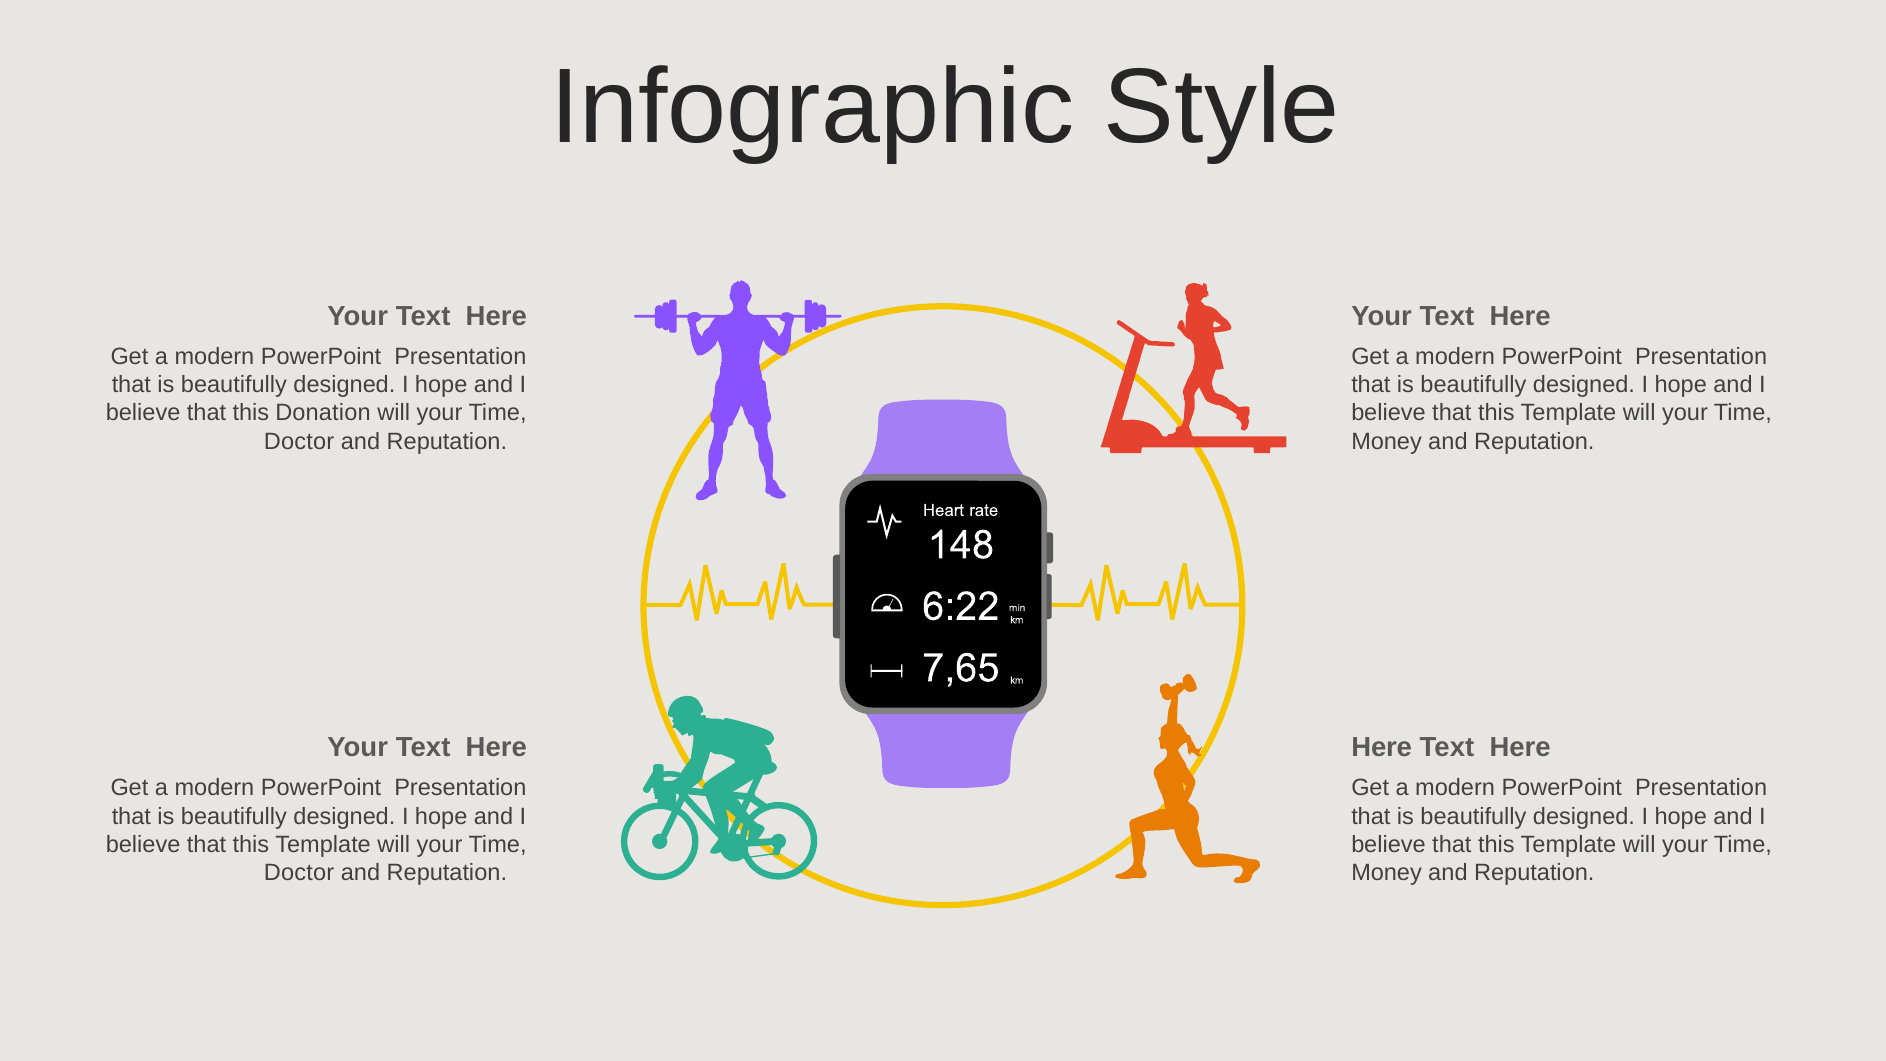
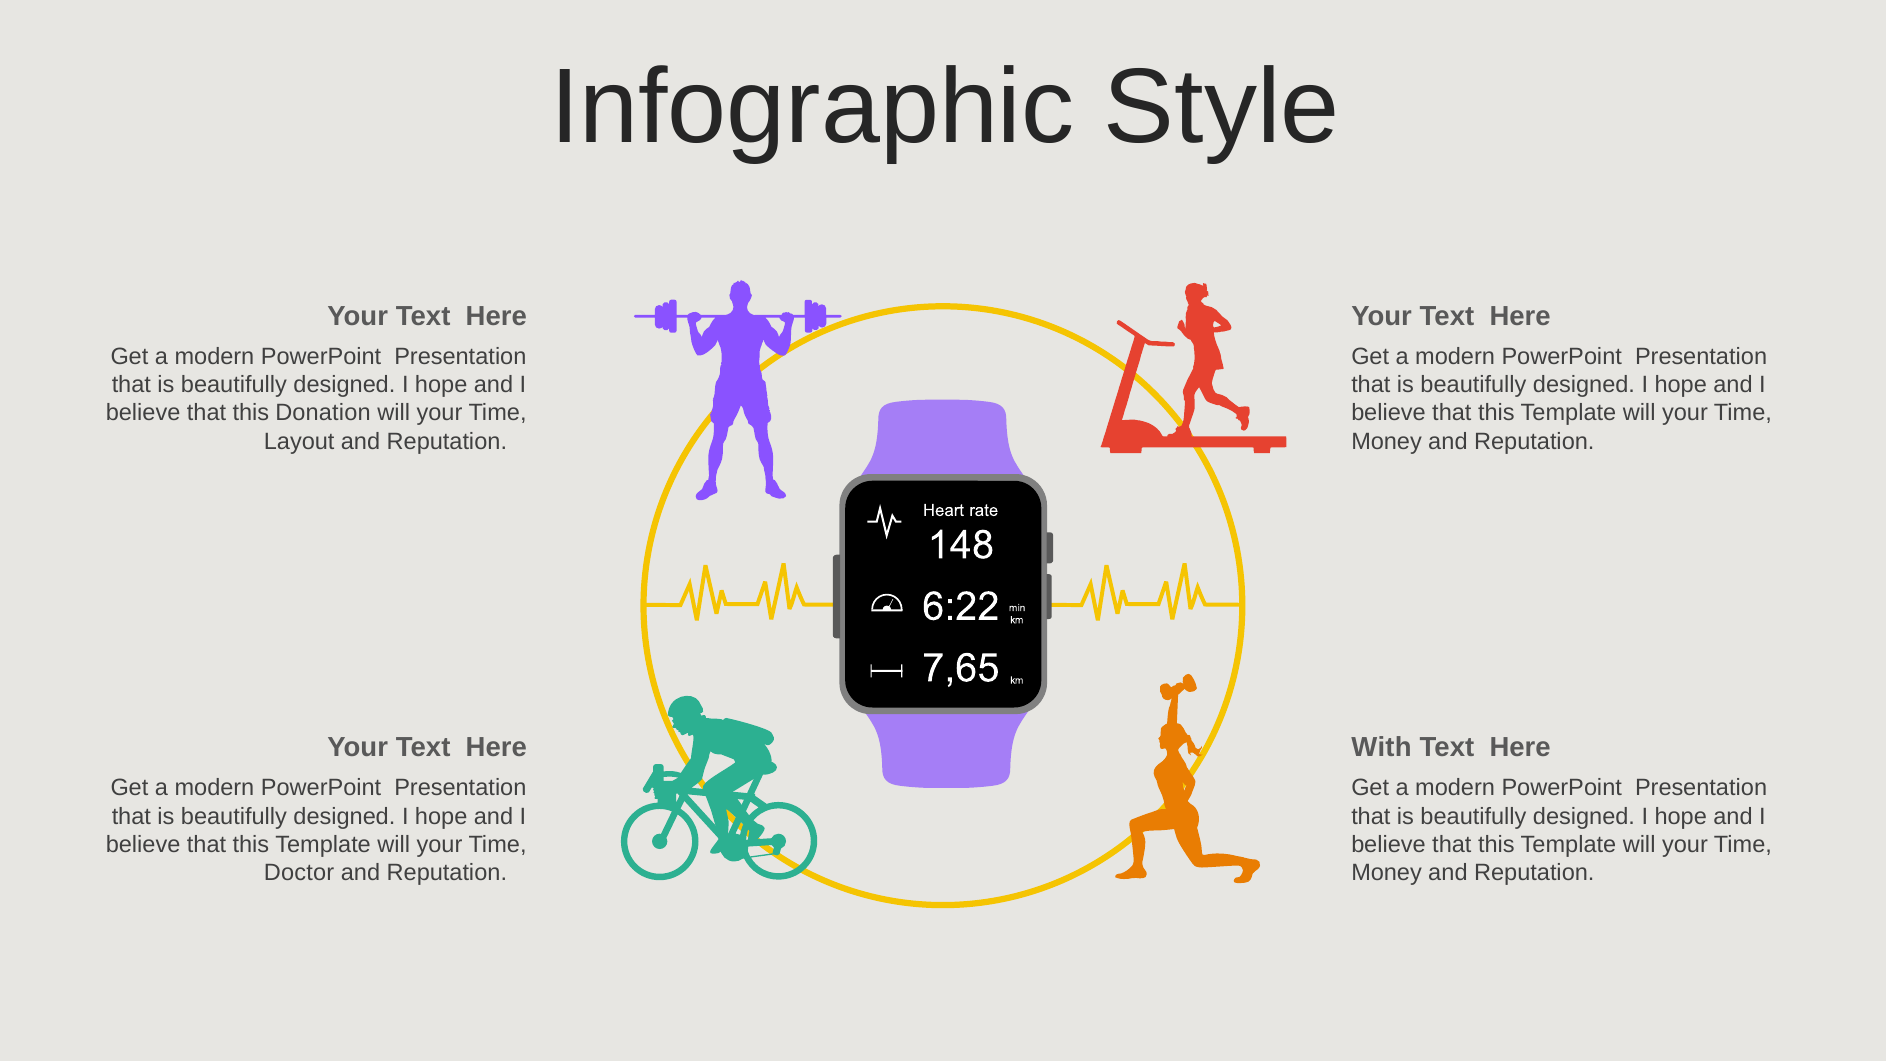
Doctor at (299, 441): Doctor -> Layout
Here at (1382, 748): Here -> With
